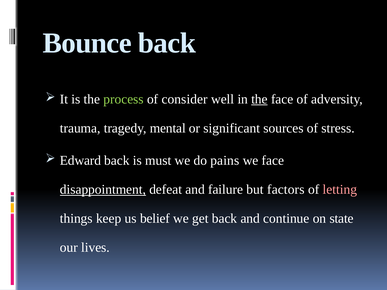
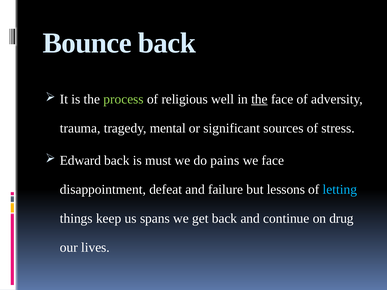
consider: consider -> religious
disappointment underline: present -> none
factors: factors -> lessons
letting colour: pink -> light blue
belief: belief -> spans
state: state -> drug
